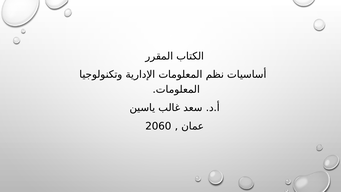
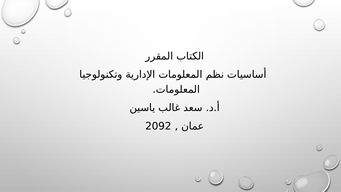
2060: 2060 -> 2092
